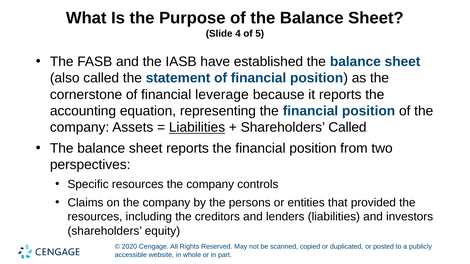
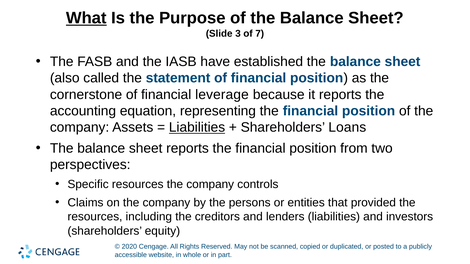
What underline: none -> present
4: 4 -> 3
5: 5 -> 7
Shareholders Called: Called -> Loans
